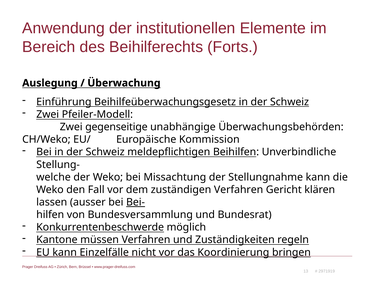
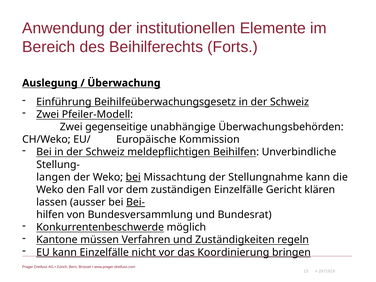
welche: welche -> langen
bei at (133, 177) underline: none -> present
zuständigen Verfahren: Verfahren -> Einzelfälle
